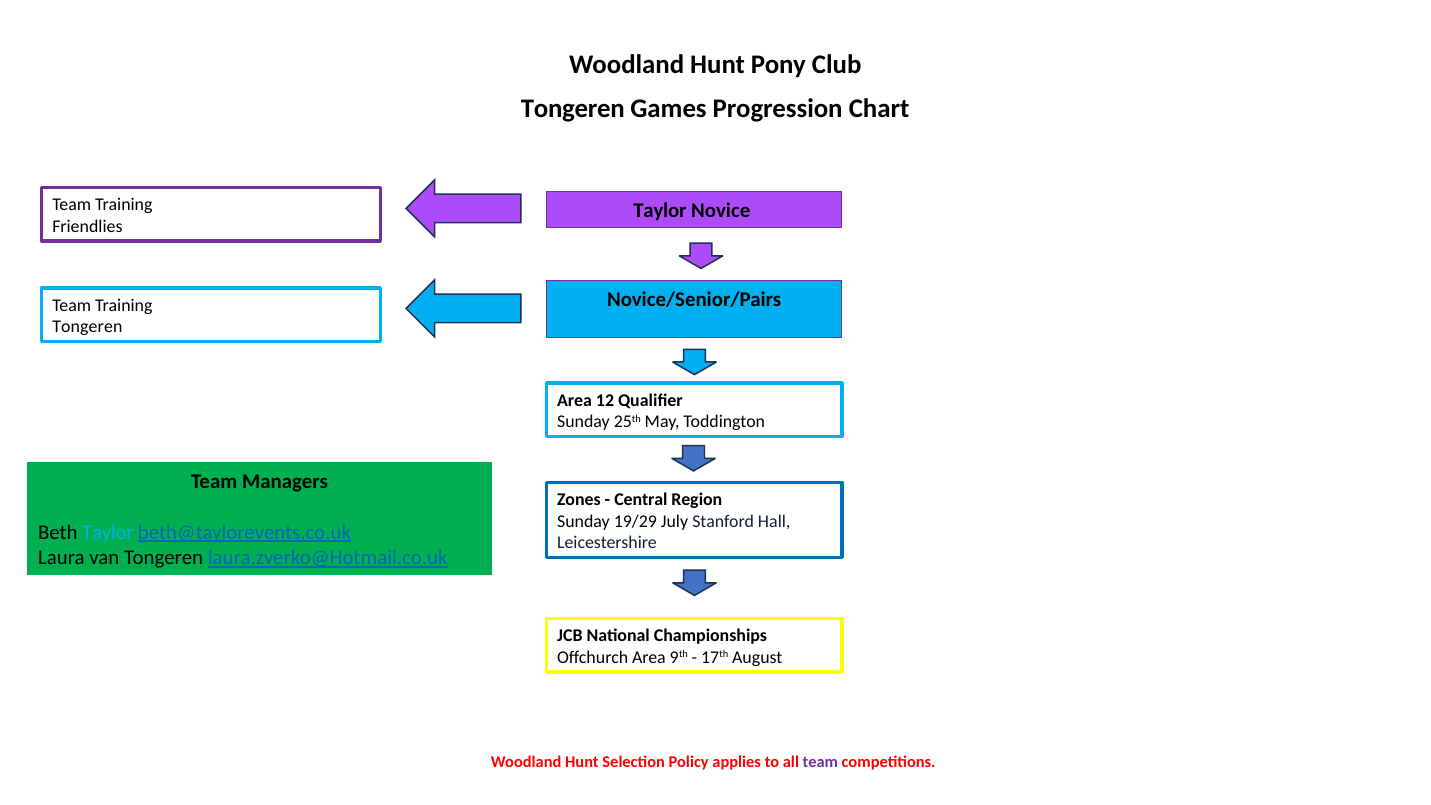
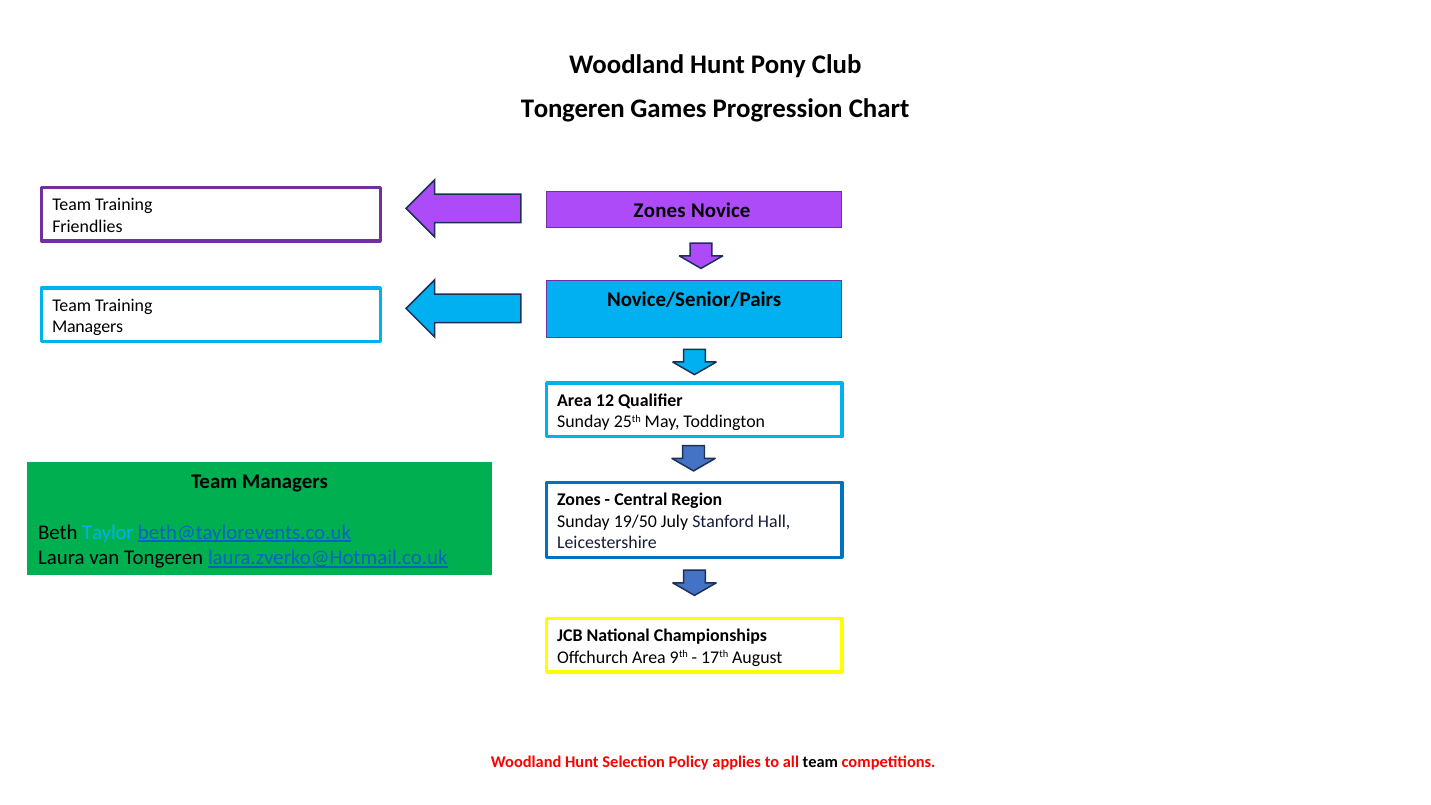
Taylor at (660, 211): Taylor -> Zones
Tongeren at (87, 327): Tongeren -> Managers
19/29: 19/29 -> 19/50
team at (820, 762) colour: purple -> black
